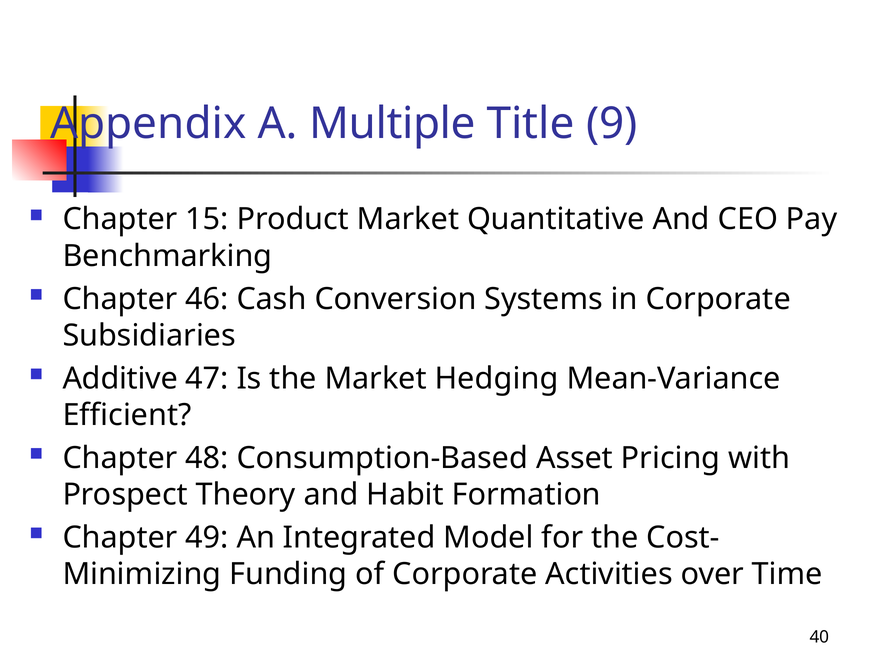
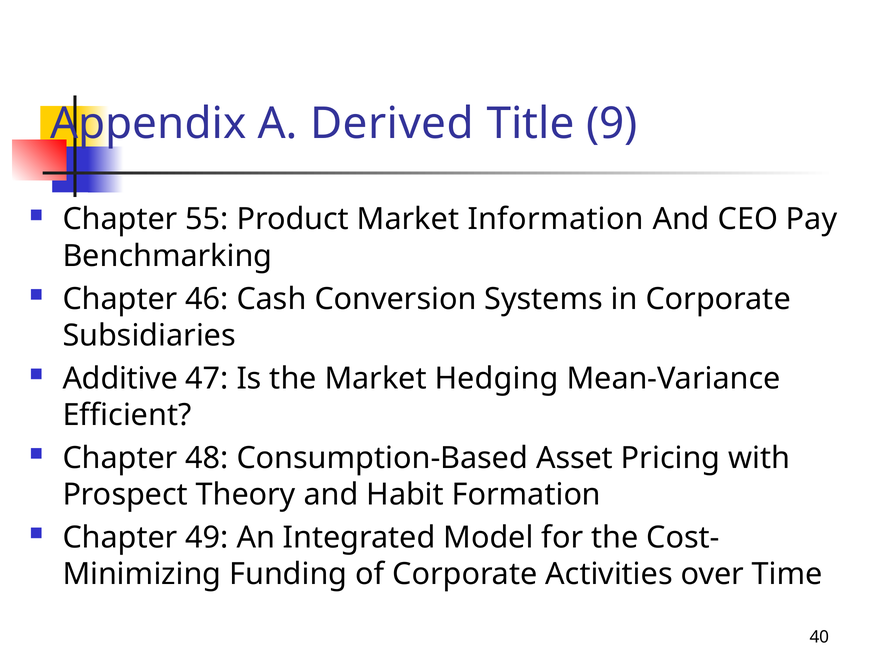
Multiple: Multiple -> Derived
15: 15 -> 55
Quantitative: Quantitative -> Information
